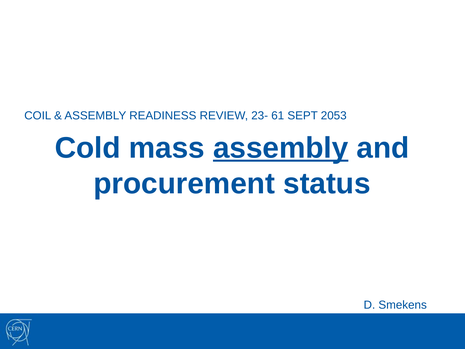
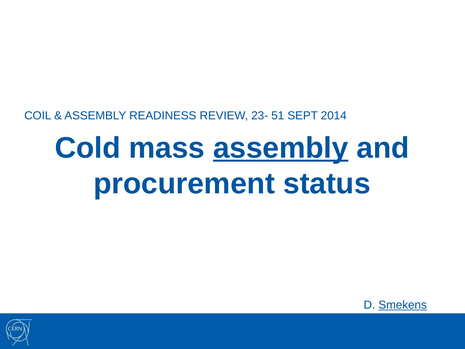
61: 61 -> 51
2053: 2053 -> 2014
Smekens underline: none -> present
